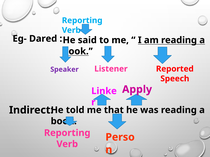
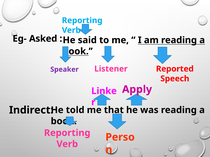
Dared: Dared -> Asked
